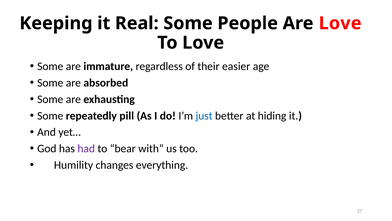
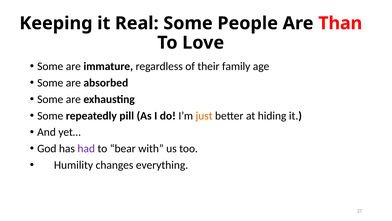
Are Love: Love -> Than
easier: easier -> family
just colour: blue -> orange
